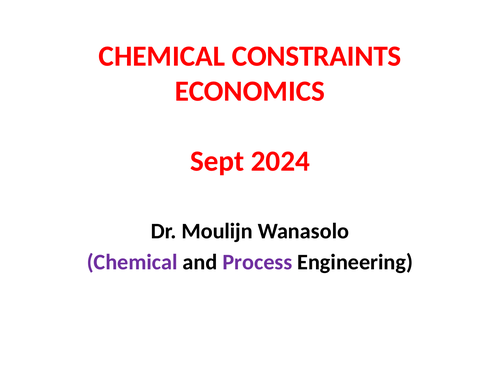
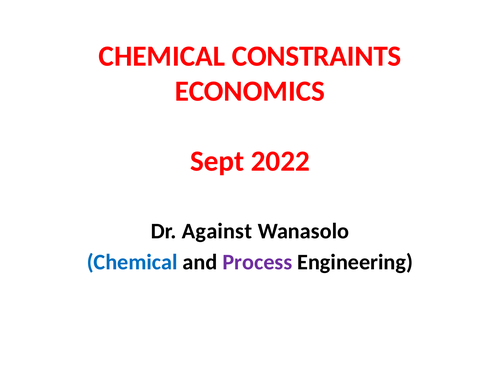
2024: 2024 -> 2022
Moulijn: Moulijn -> Against
Chemical at (132, 262) colour: purple -> blue
